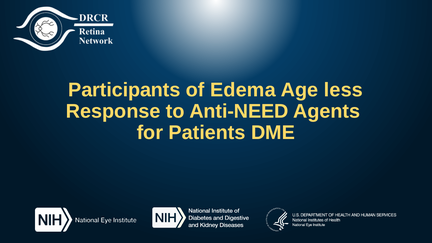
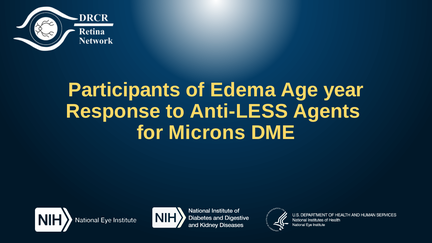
less: less -> year
Anti-NEED: Anti-NEED -> Anti-LESS
Patients: Patients -> Microns
